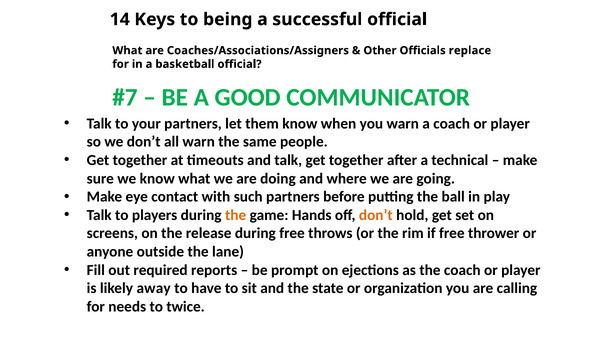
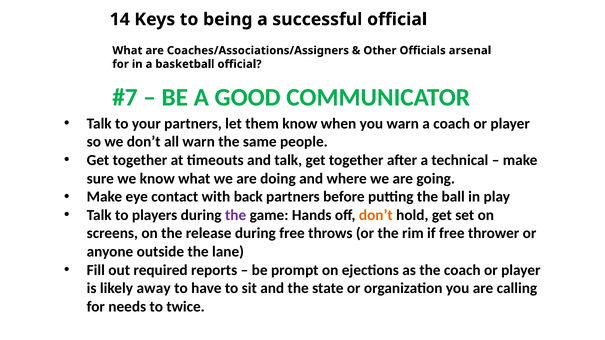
replace: replace -> arsenal
such: such -> back
the at (236, 215) colour: orange -> purple
